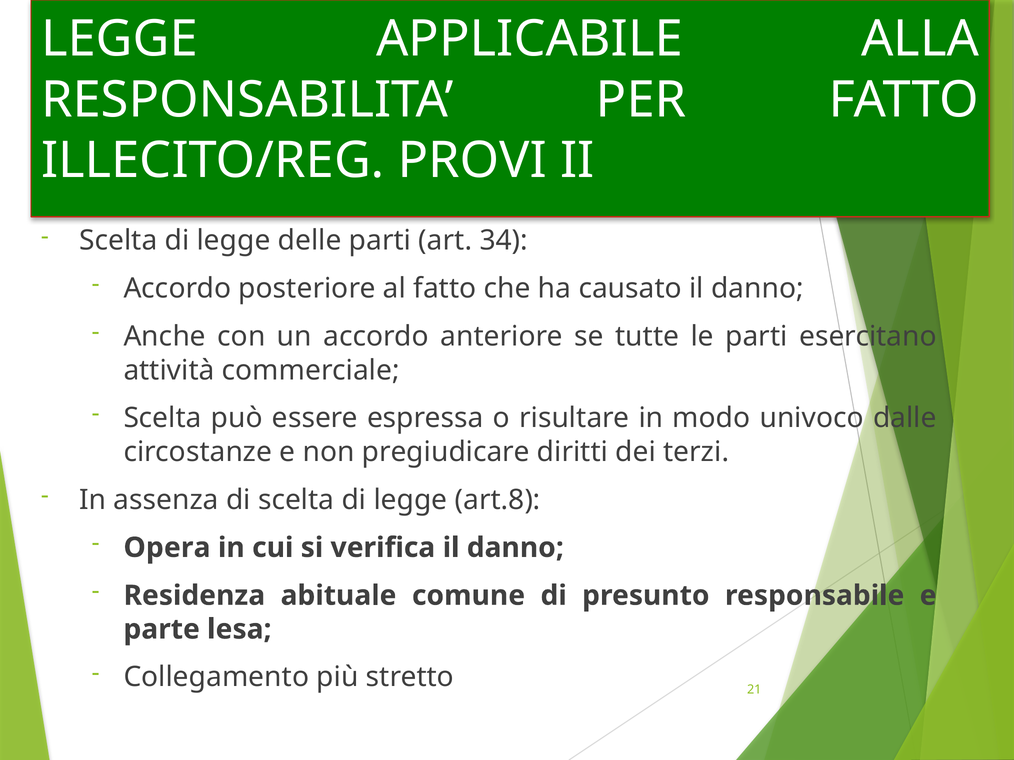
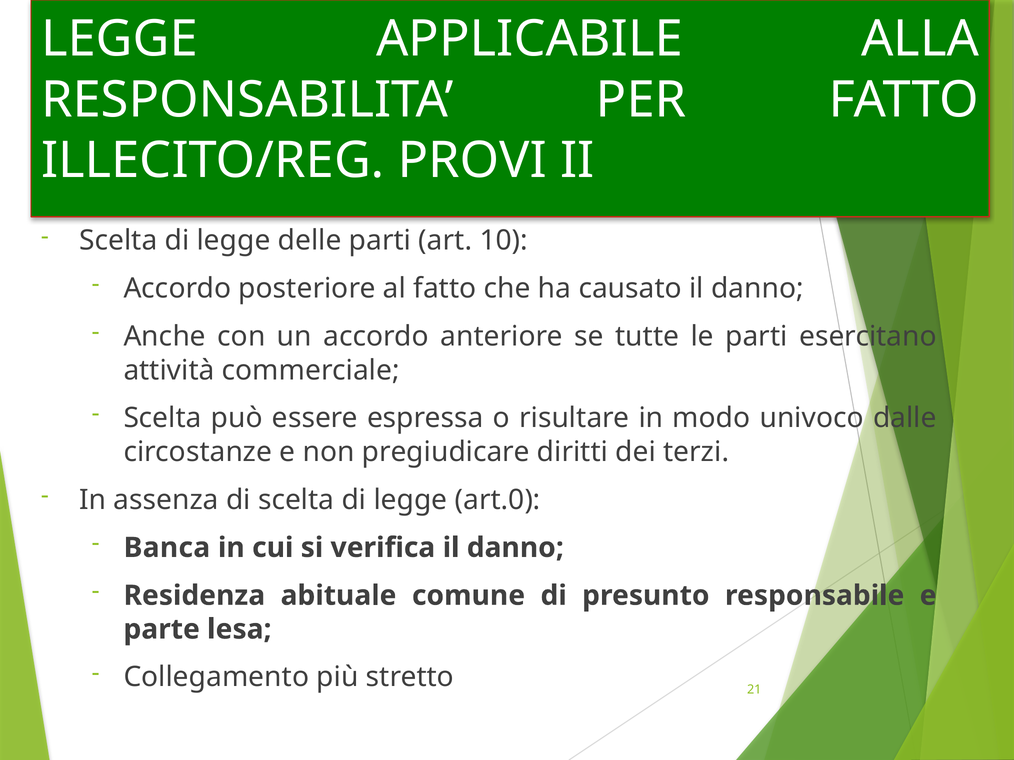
34: 34 -> 10
art.8: art.8 -> art.0
Opera: Opera -> Banca
